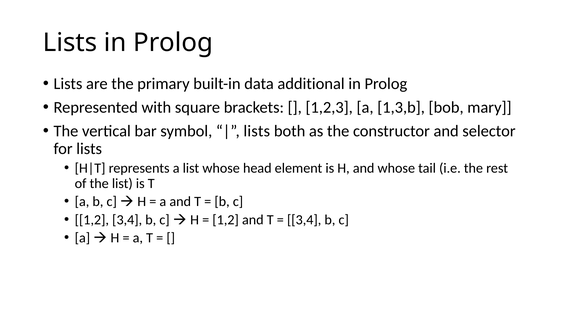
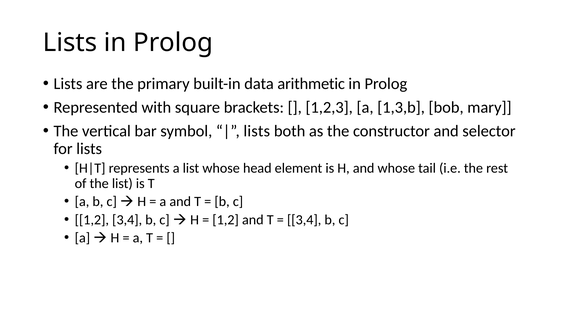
additional: additional -> arithmetic
